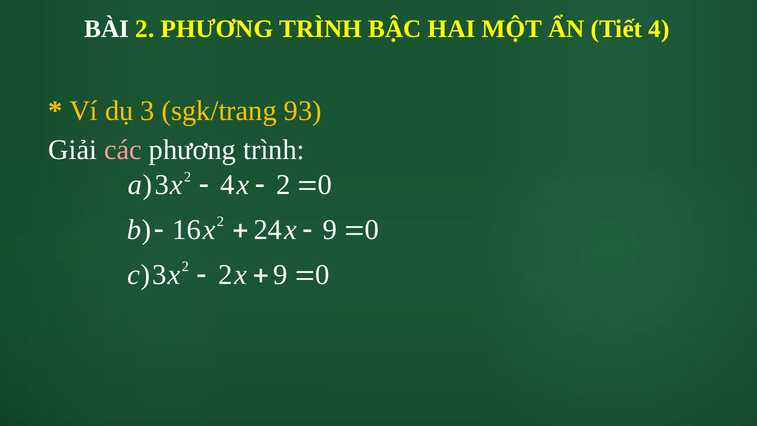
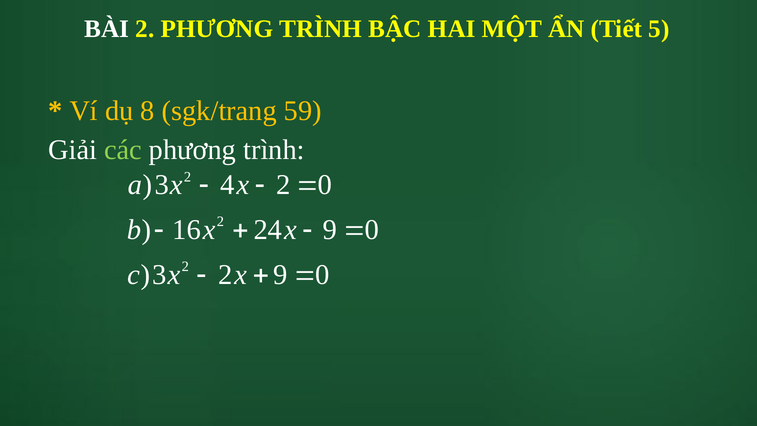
Tiết 4: 4 -> 5
3: 3 -> 8
93: 93 -> 59
các colour: pink -> light green
